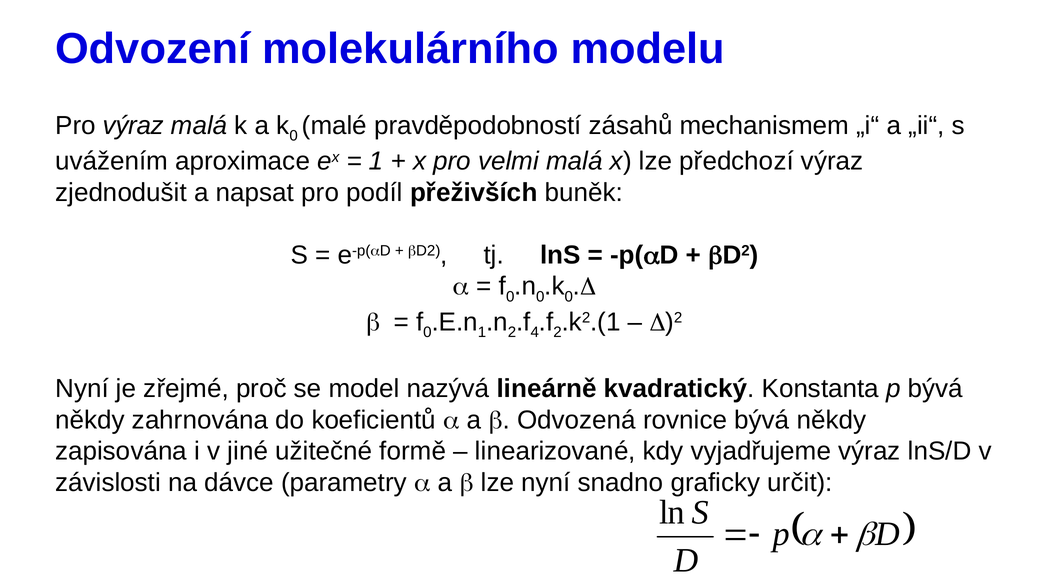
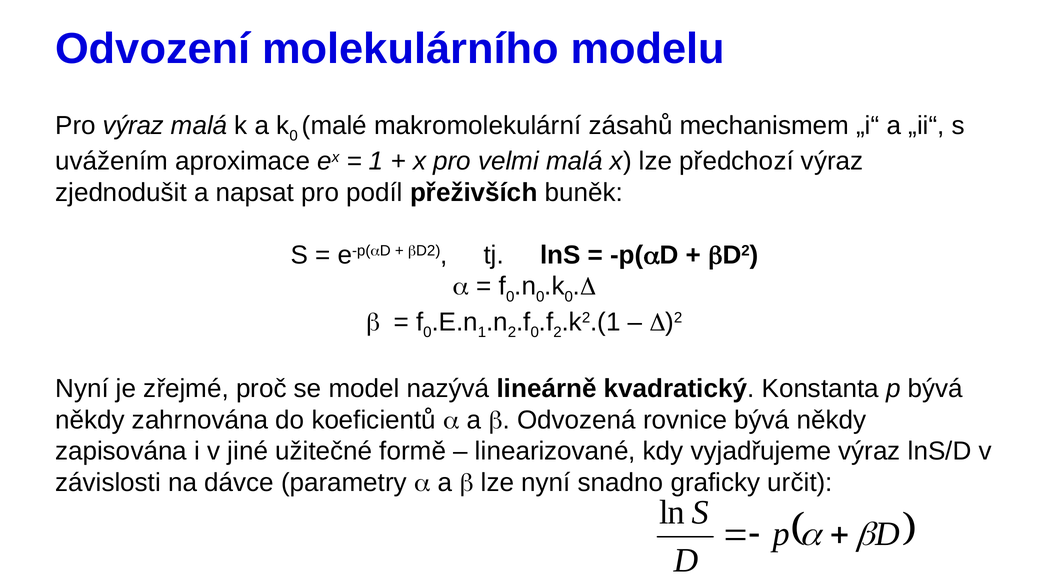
pravděpodobností: pravděpodobností -> makromolekulární
4 at (535, 332): 4 -> 0
